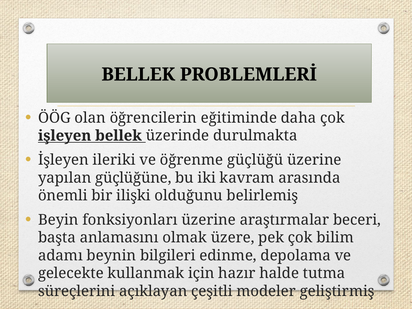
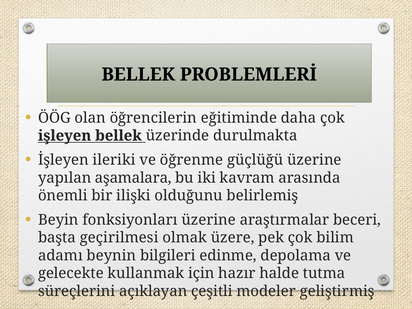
güçlüğüne: güçlüğüne -> aşamalara
anlamasını: anlamasını -> geçirilmesi
